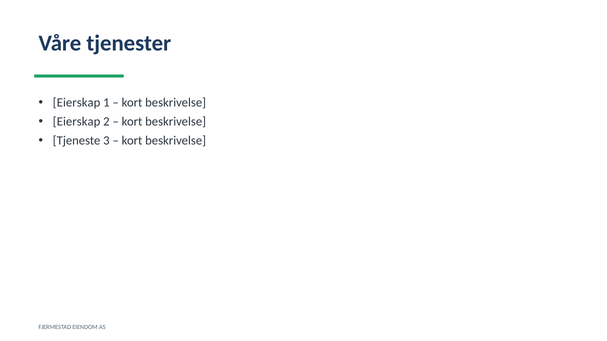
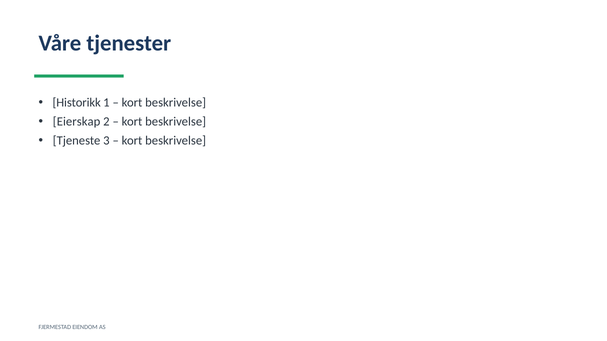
Eierskap at (77, 103): Eierskap -> Historikk
